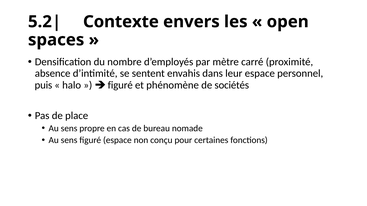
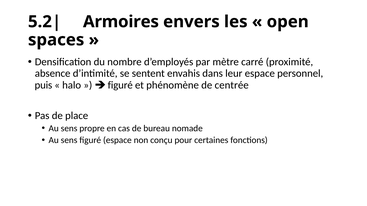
Contexte: Contexte -> Armoires
sociétés: sociétés -> centrée
